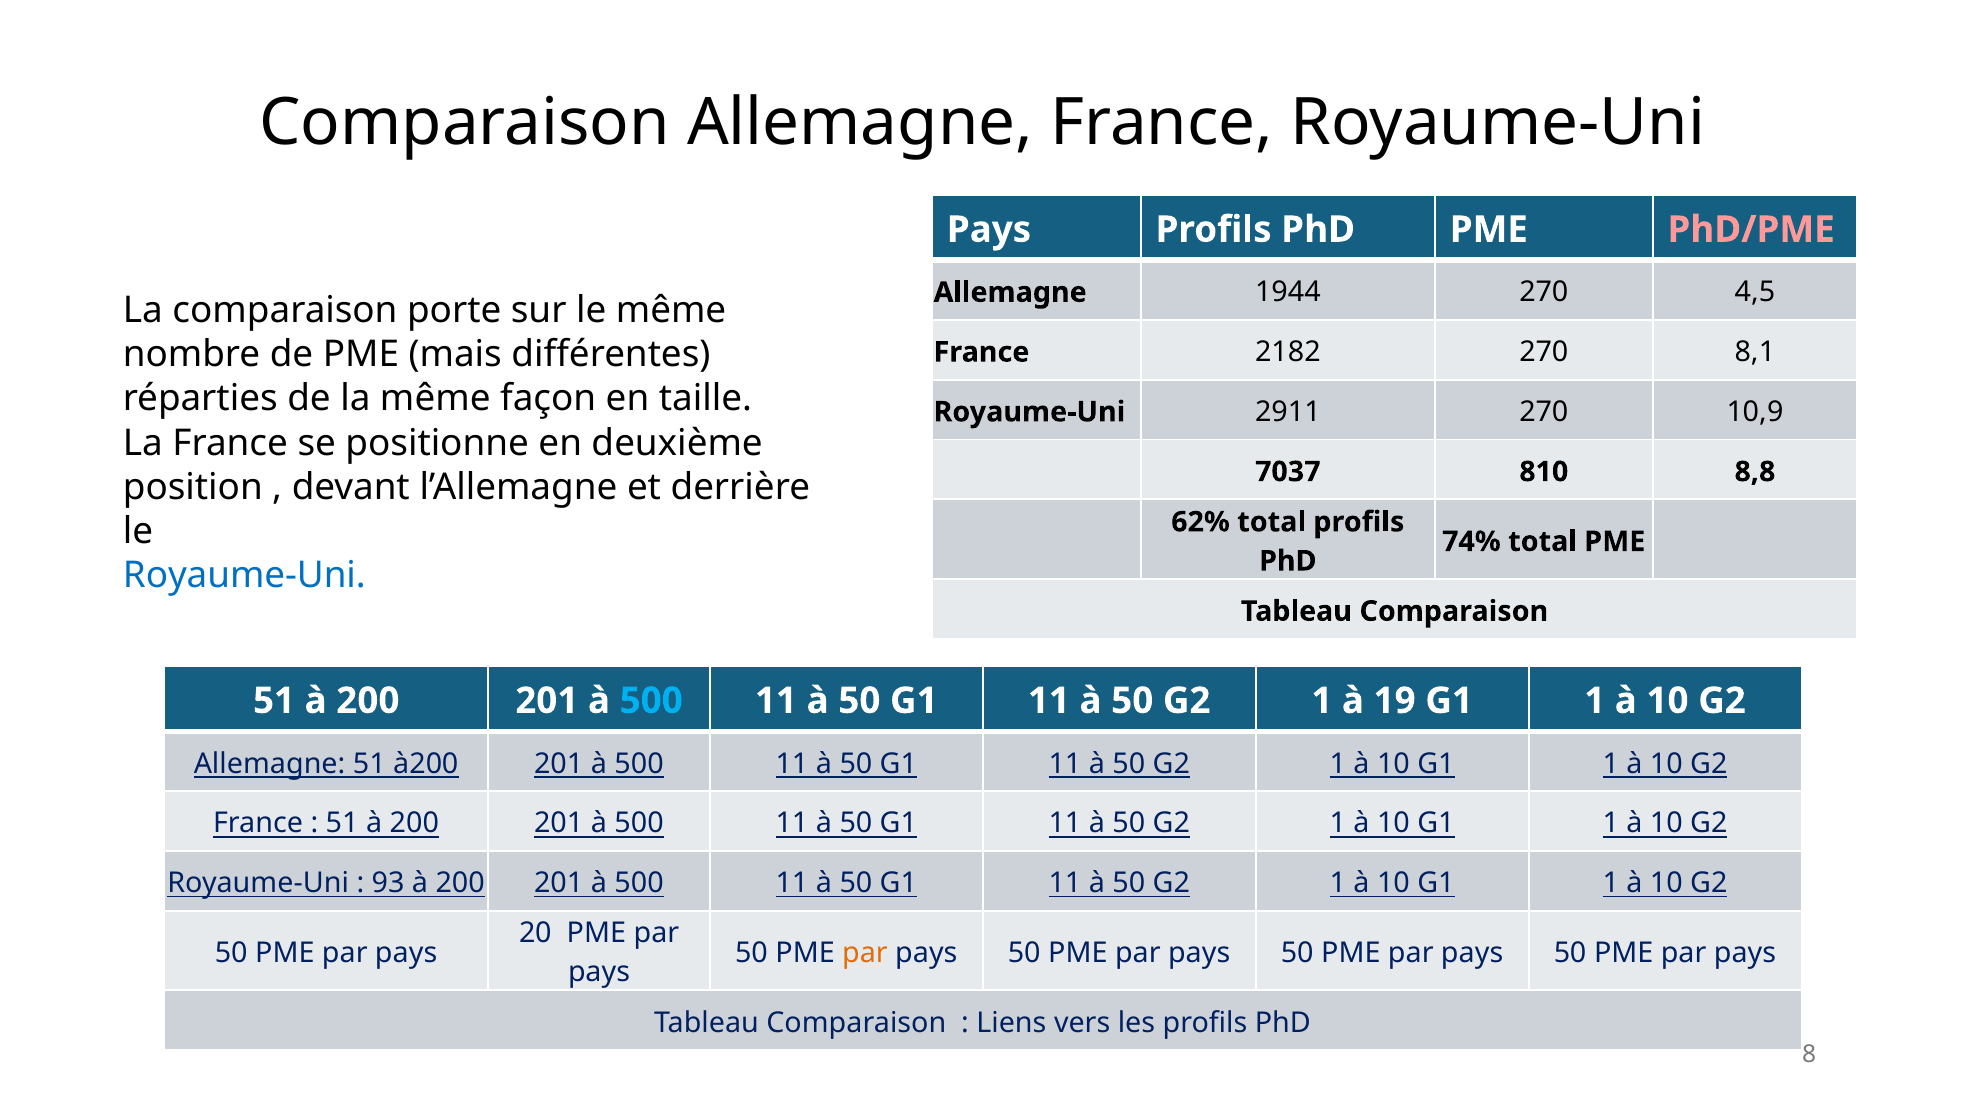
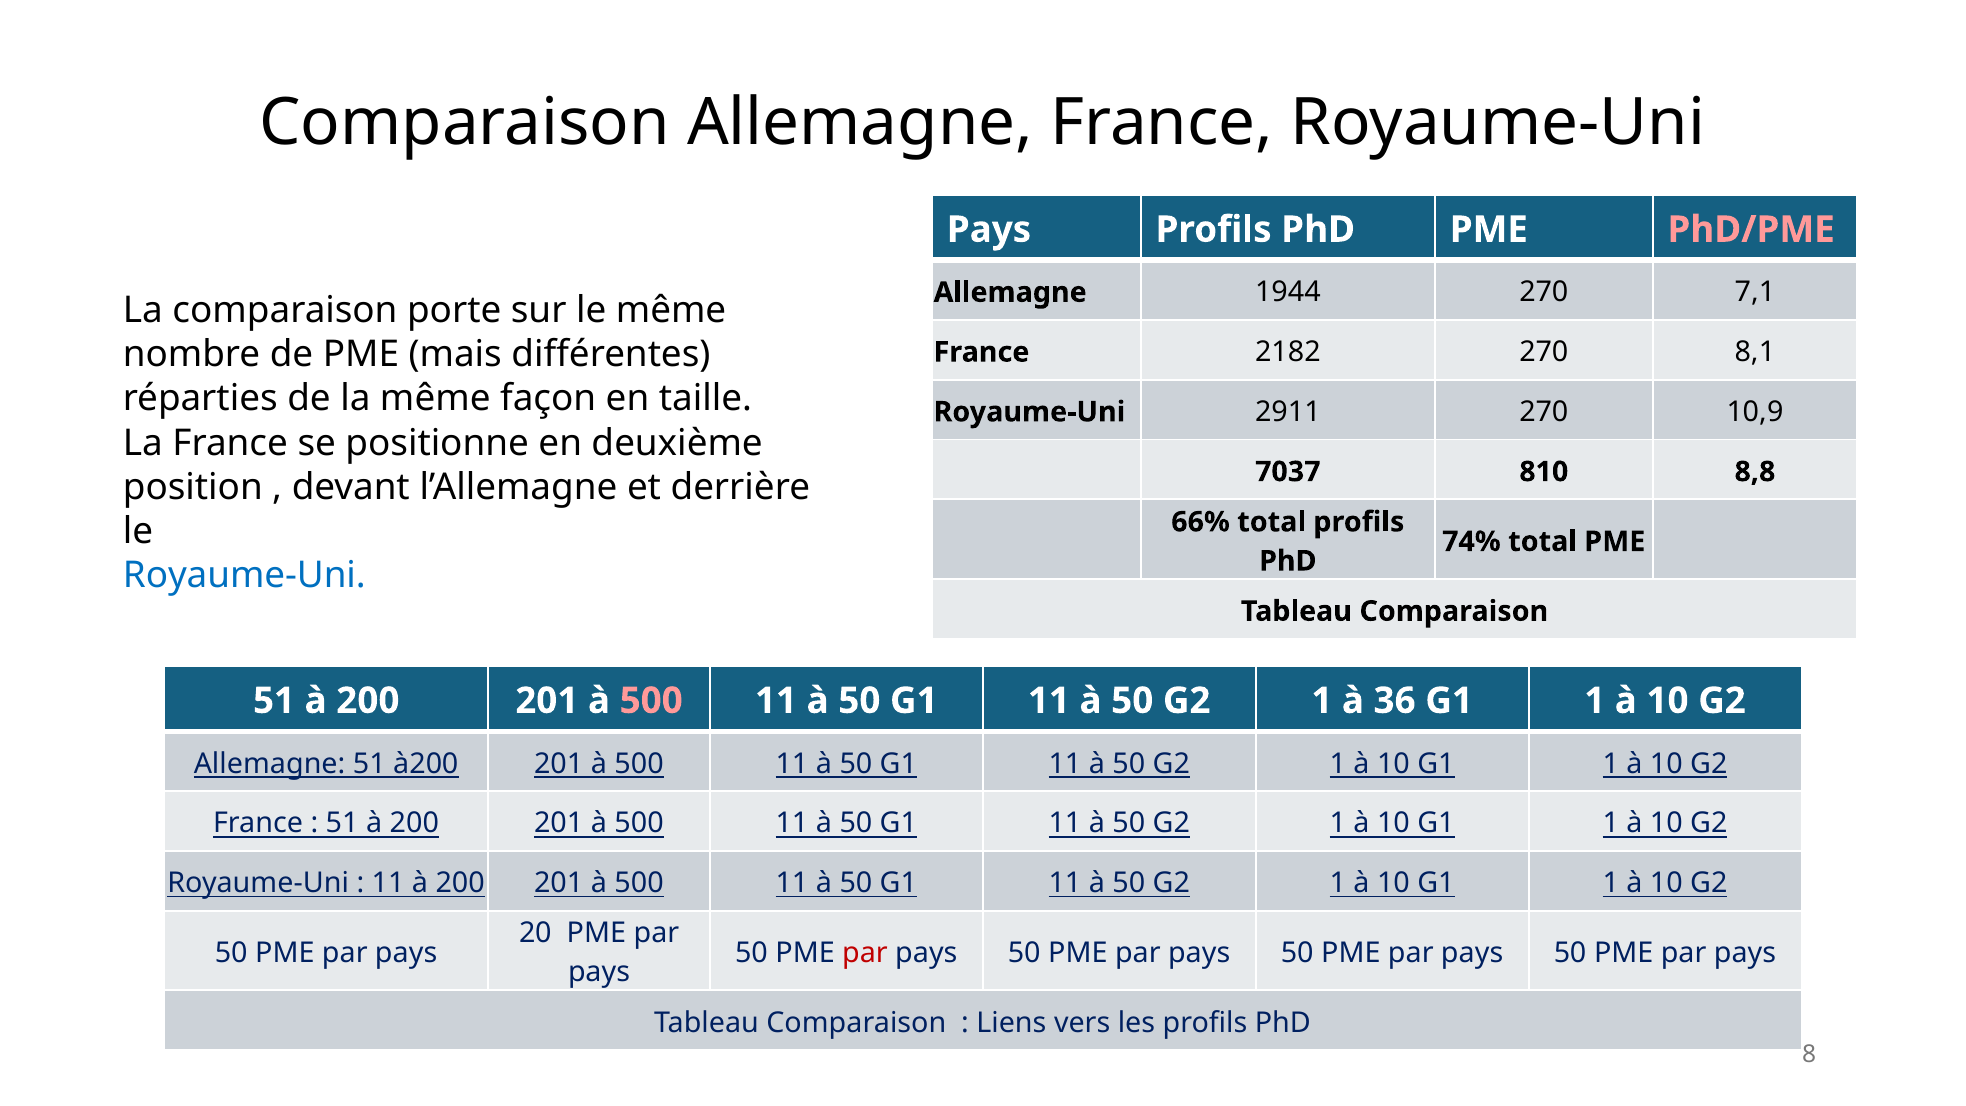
4,5: 4,5 -> 7,1
62%: 62% -> 66%
500 at (651, 701) colour: light blue -> pink
19: 19 -> 36
93 at (388, 883): 93 -> 11
par at (865, 953) colour: orange -> red
